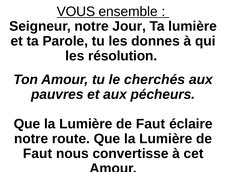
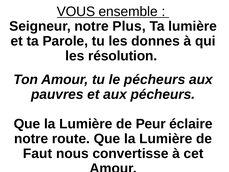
Jour: Jour -> Plus
le cherchés: cherchés -> pécheurs
Faut at (151, 124): Faut -> Peur
